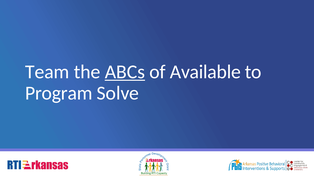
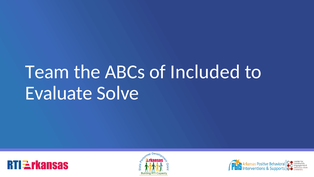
ABCs underline: present -> none
Available: Available -> Included
Program: Program -> Evaluate
